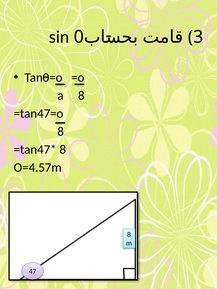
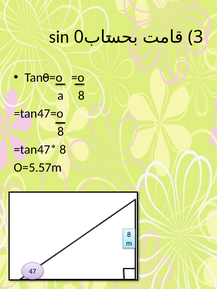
O=4.57m: O=4.57m -> O=5.57m
